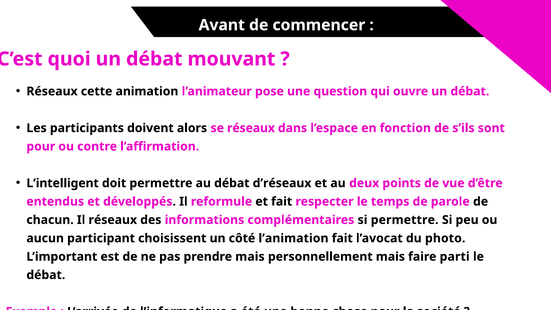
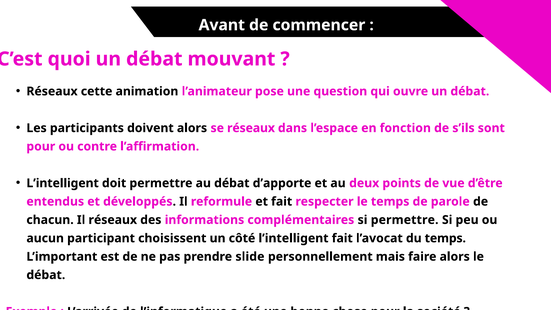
d’réseaux: d’réseaux -> d’apporte
côté l’animation: l’animation -> l’intelligent
du photo: photo -> temps
prendre mais: mais -> slide
faire parti: parti -> alors
